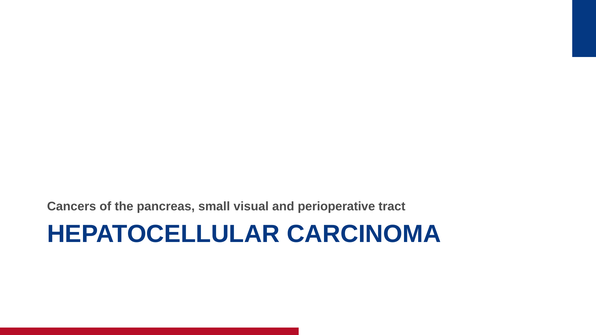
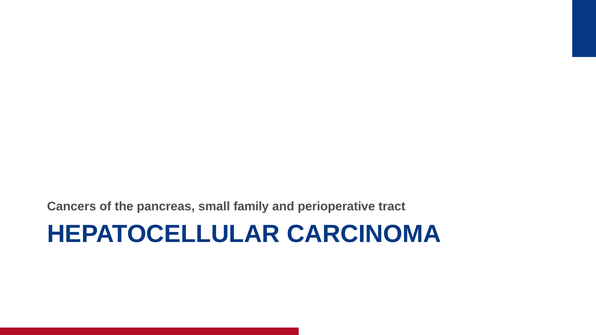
visual: visual -> family
